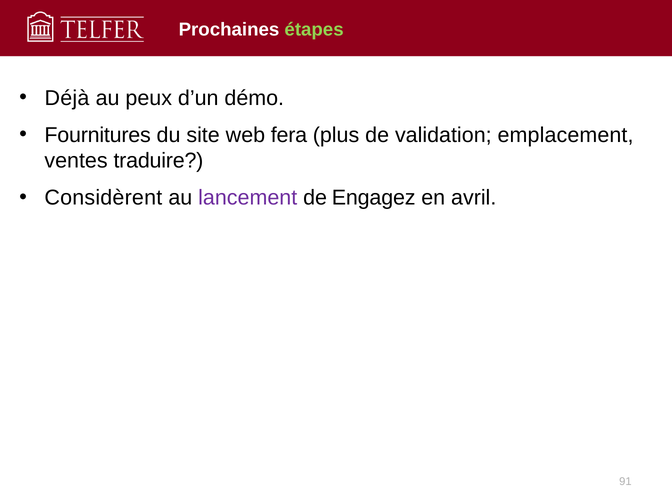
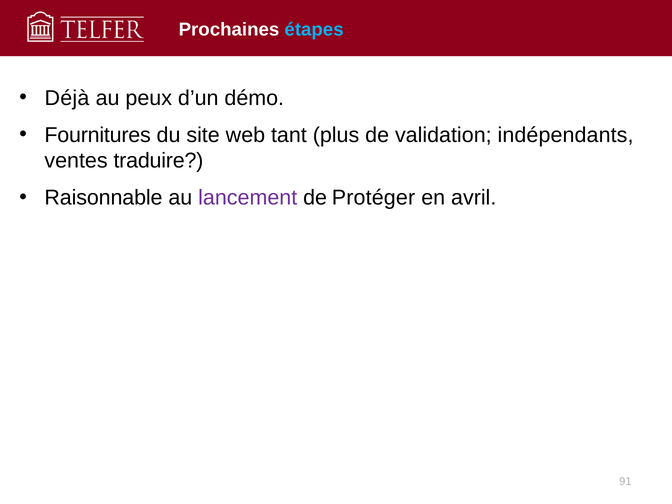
étapes colour: light green -> light blue
fera: fera -> tant
emplacement: emplacement -> indépendants
Considèrent: Considèrent -> Raisonnable
Engagez: Engagez -> Protéger
